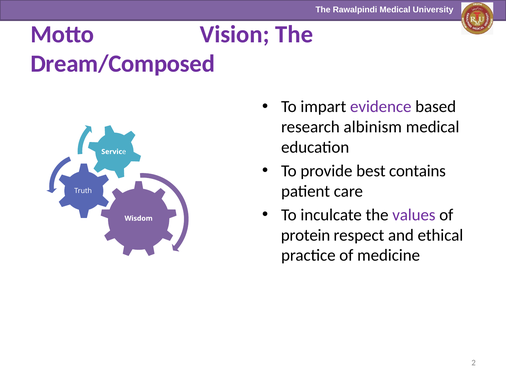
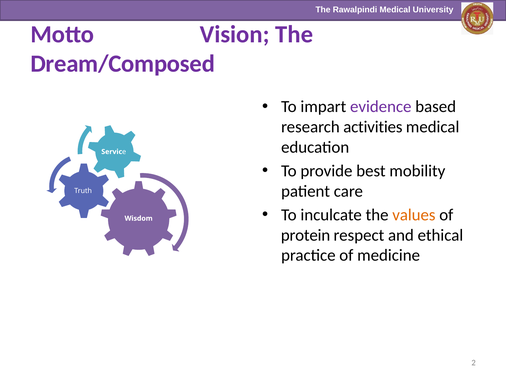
albinism: albinism -> activities
contains: contains -> mobility
values colour: purple -> orange
